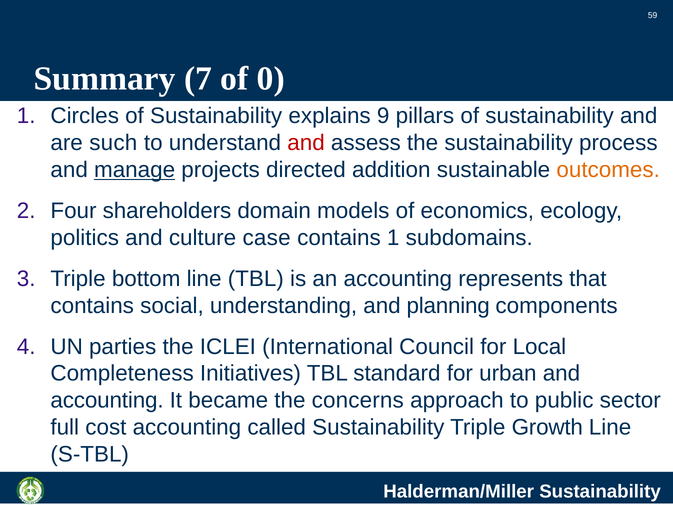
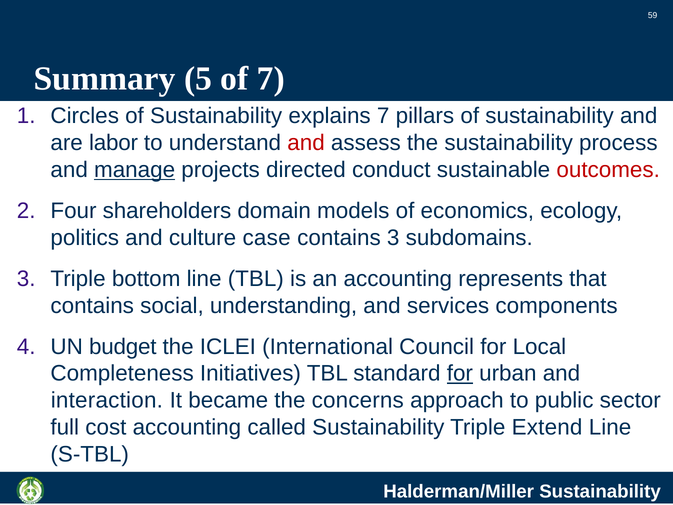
7: 7 -> 5
of 0: 0 -> 7
explains 9: 9 -> 7
such: such -> labor
addition: addition -> conduct
outcomes colour: orange -> red
contains 1: 1 -> 3
planning: planning -> services
parties: parties -> budget
for at (460, 373) underline: none -> present
accounting at (107, 400): accounting -> interaction
Growth: Growth -> Extend
